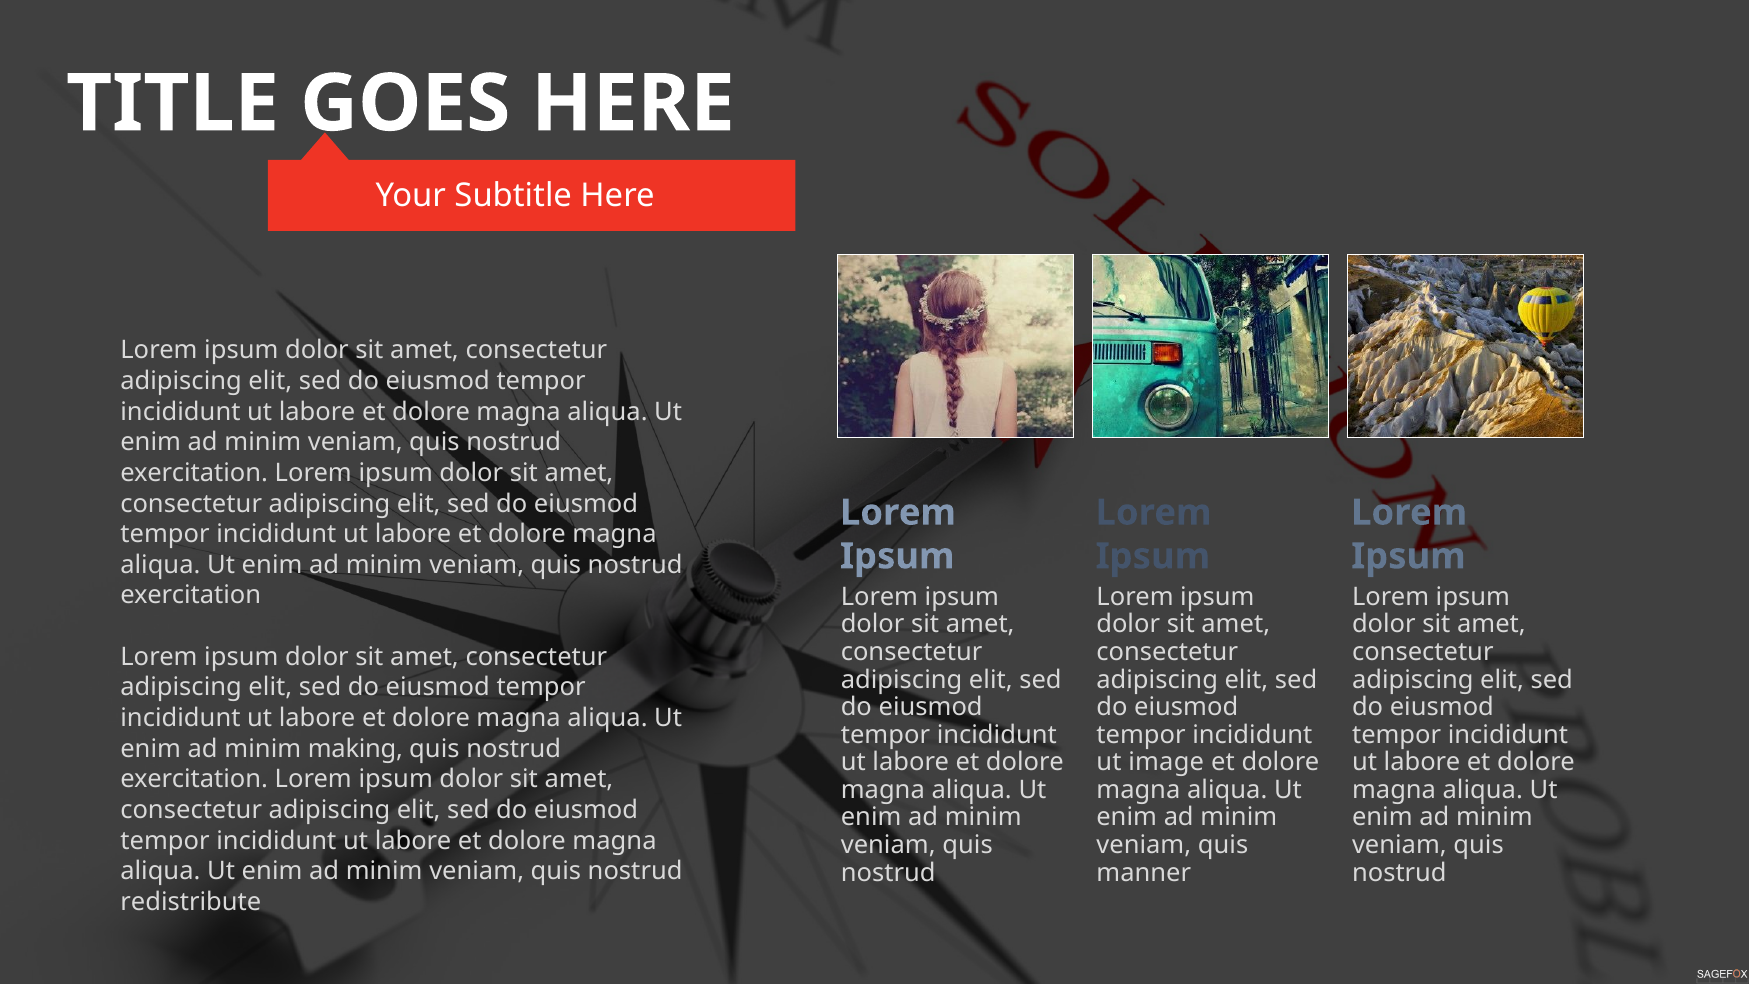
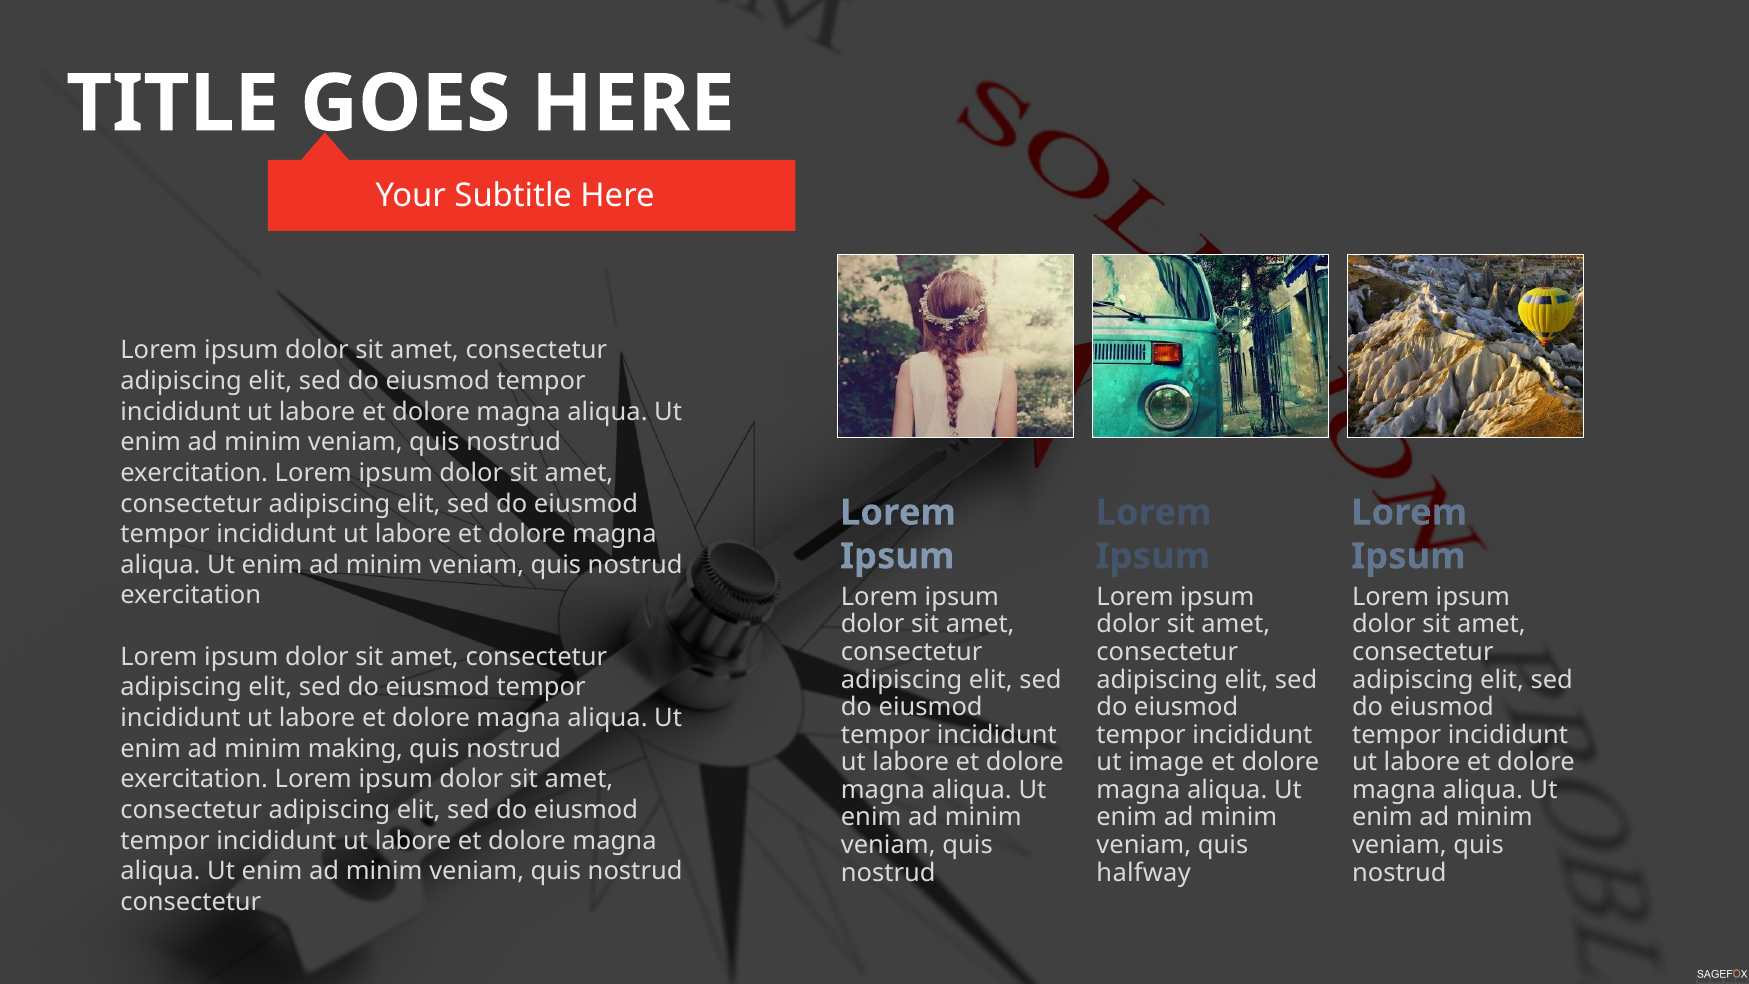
manner: manner -> halfway
redistribute at (191, 902): redistribute -> consectetur
